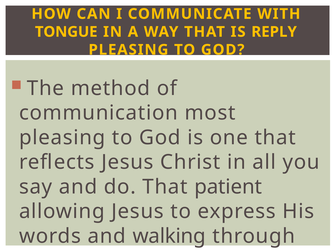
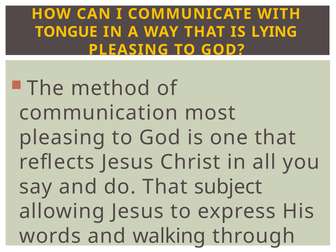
REPLY: REPLY -> LYING
patient: patient -> subject
